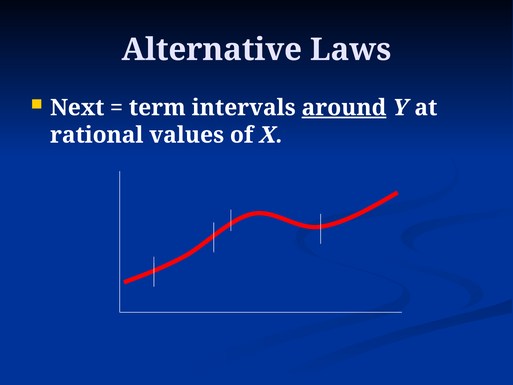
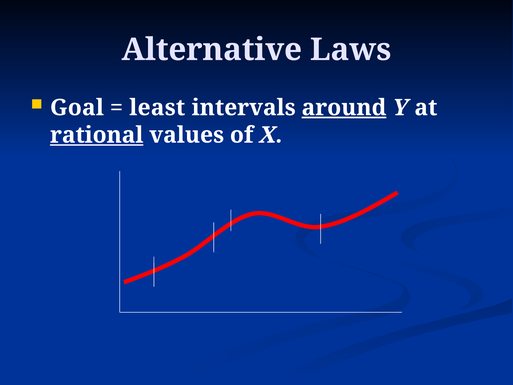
Next: Next -> Goal
term: term -> least
rational underline: none -> present
